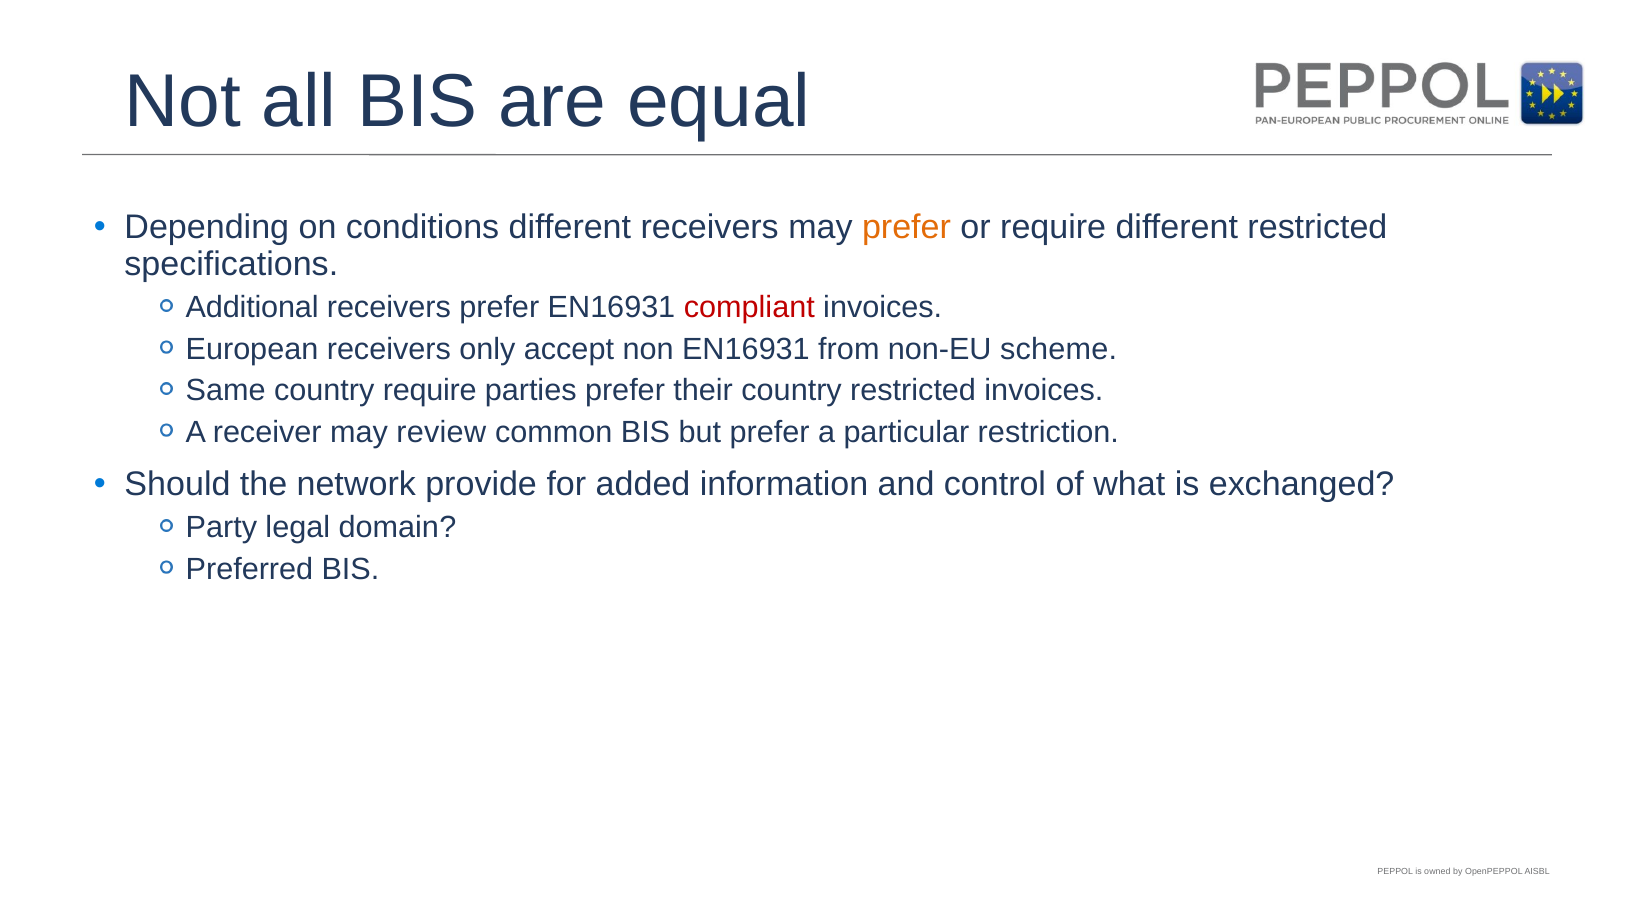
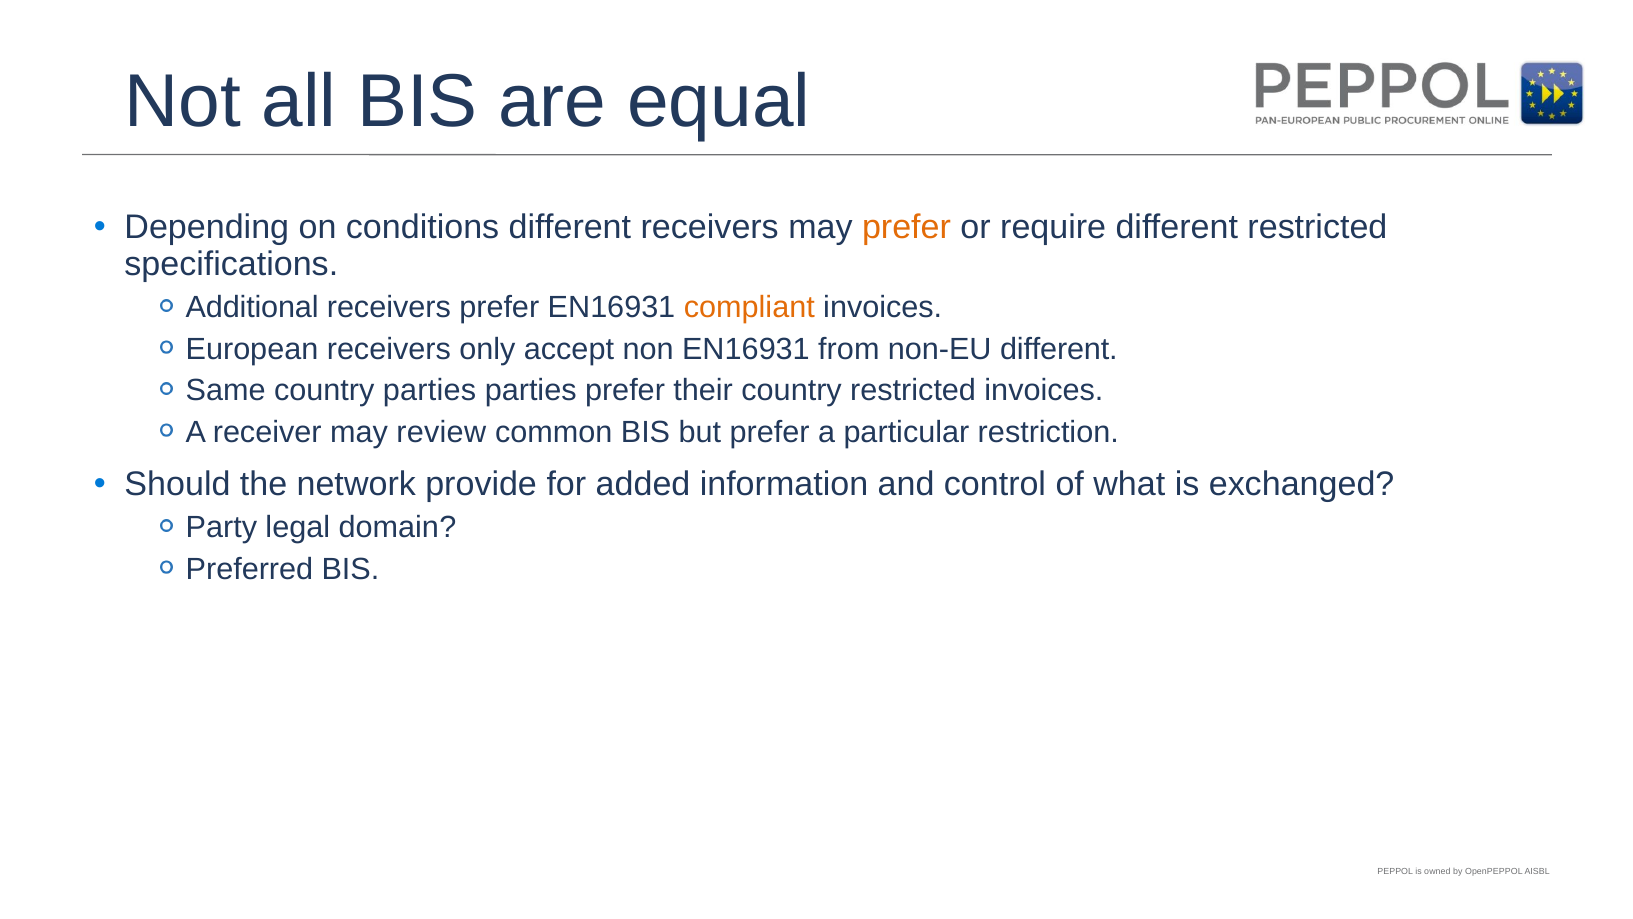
compliant colour: red -> orange
non-EU scheme: scheme -> different
country require: require -> parties
